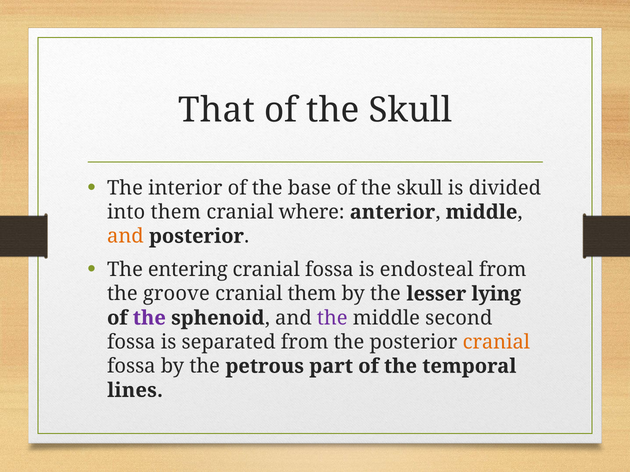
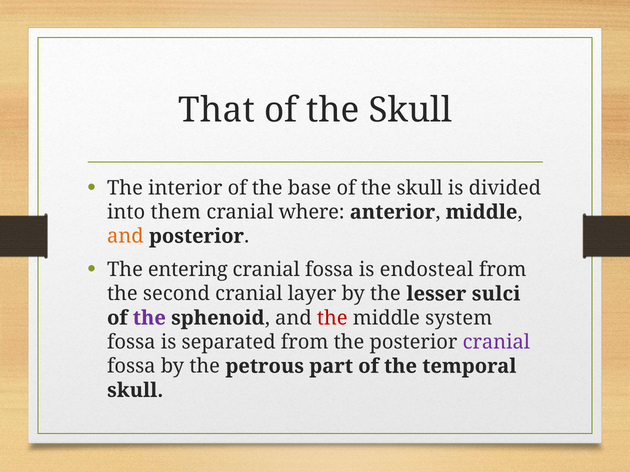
groove: groove -> second
cranial them: them -> layer
lying: lying -> sulci
the at (332, 318) colour: purple -> red
second: second -> system
cranial at (496, 342) colour: orange -> purple
lines at (135, 391): lines -> skull
